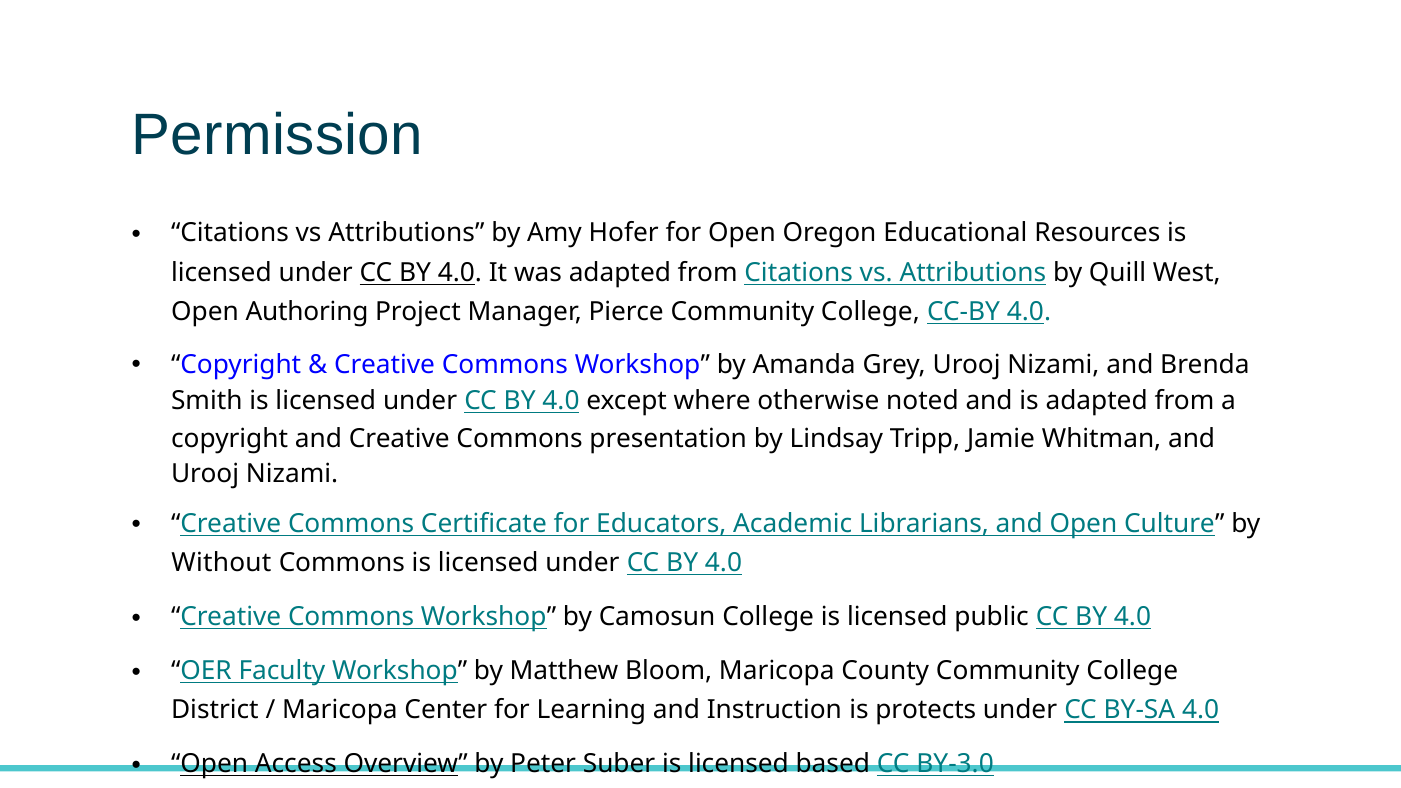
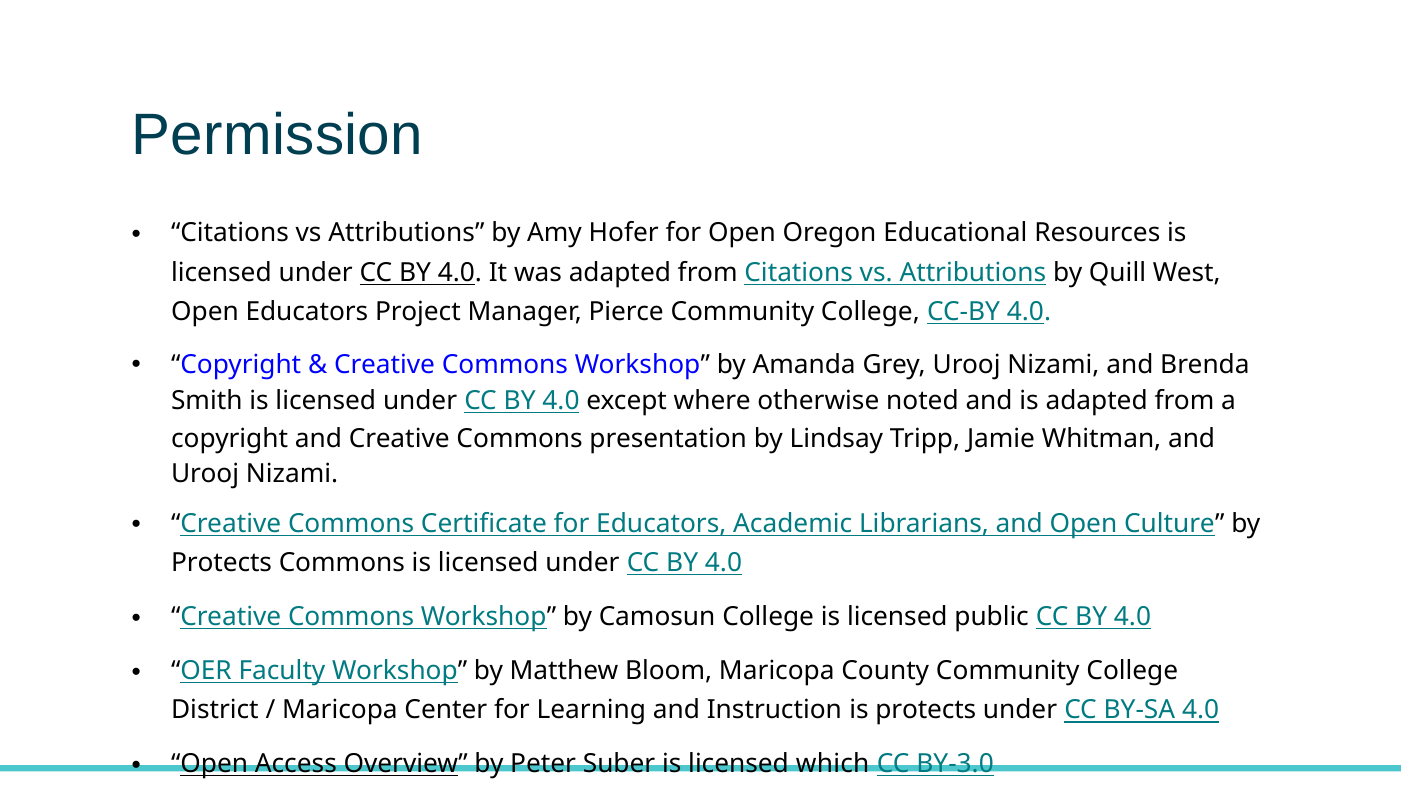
Open Authoring: Authoring -> Educators
Without at (221, 563): Without -> Protects
based: based -> which
